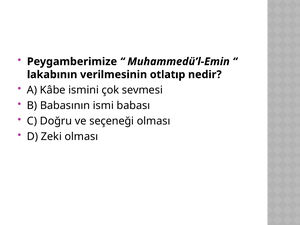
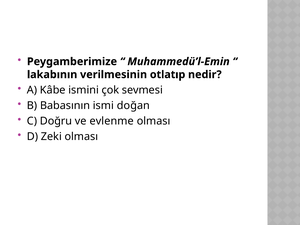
babası: babası -> doğan
seçeneği: seçeneği -> evlenme
